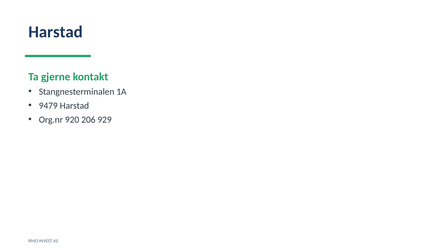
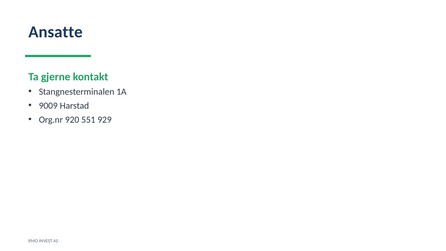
Harstad at (56, 32): Harstad -> Ansatte
9479: 9479 -> 9009
206: 206 -> 551
